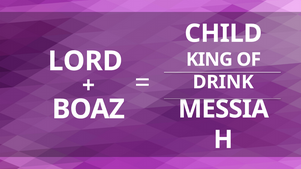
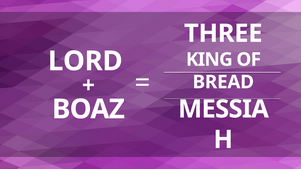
CHILD: CHILD -> THREE
DRINK: DRINK -> BREAD
